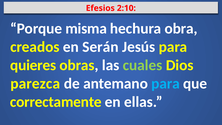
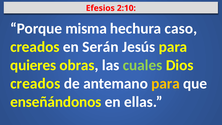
obra: obra -> caso
parezca at (35, 83): parezca -> creados
para at (166, 83) colour: light blue -> yellow
correctamente: correctamente -> enseñándonos
